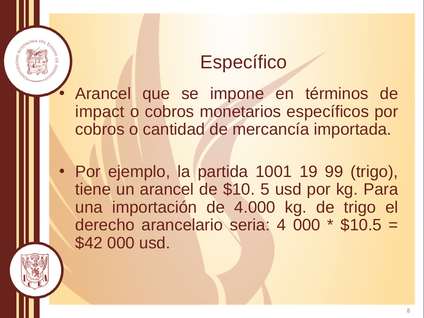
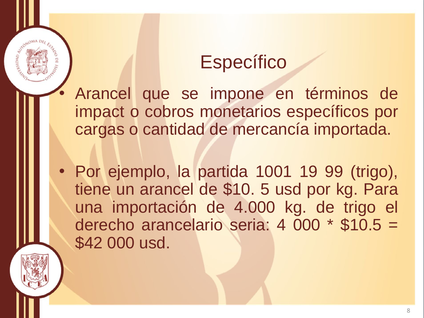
cobros at (100, 129): cobros -> cargas
